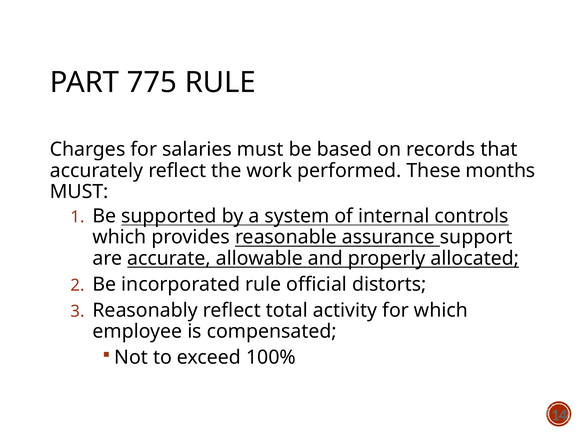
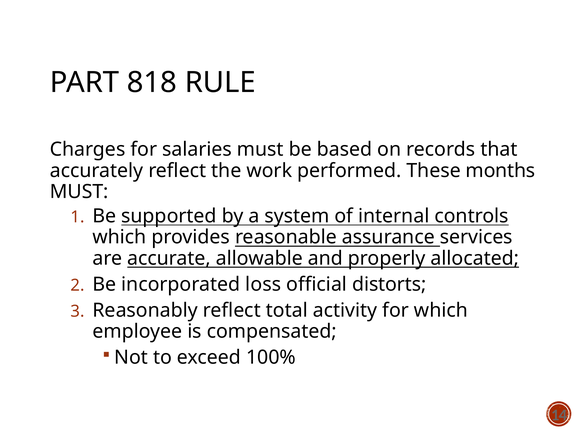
775: 775 -> 818
support: support -> services
incorporated rule: rule -> loss
